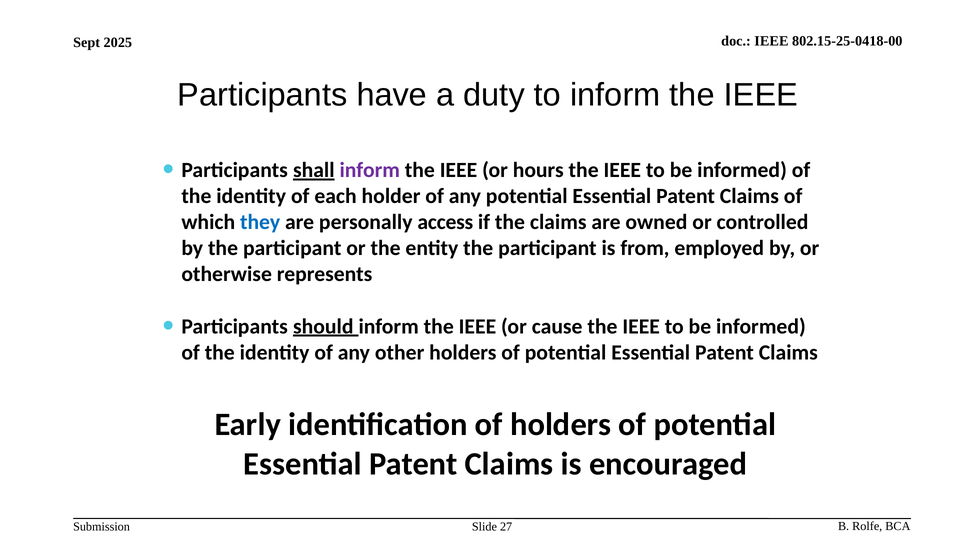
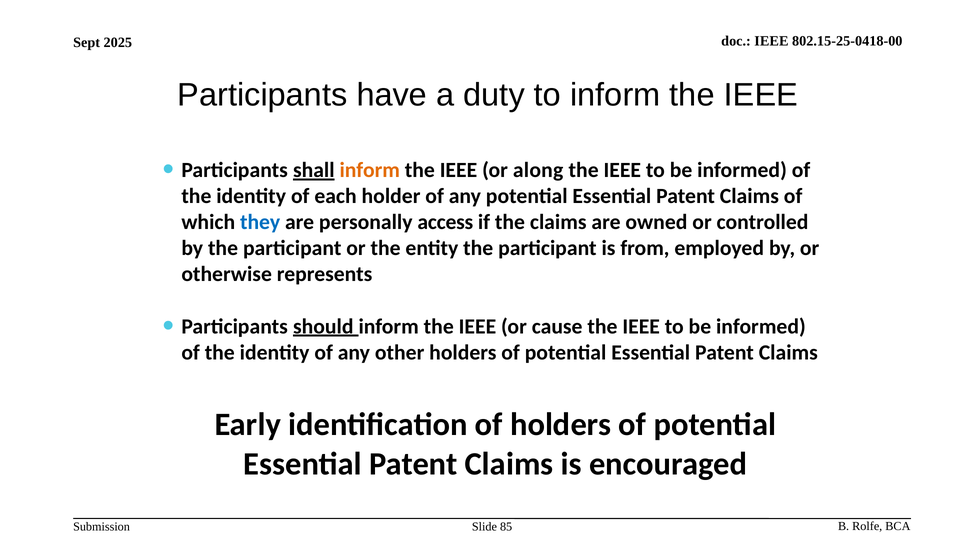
inform at (370, 170) colour: purple -> orange
hours: hours -> along
27: 27 -> 85
